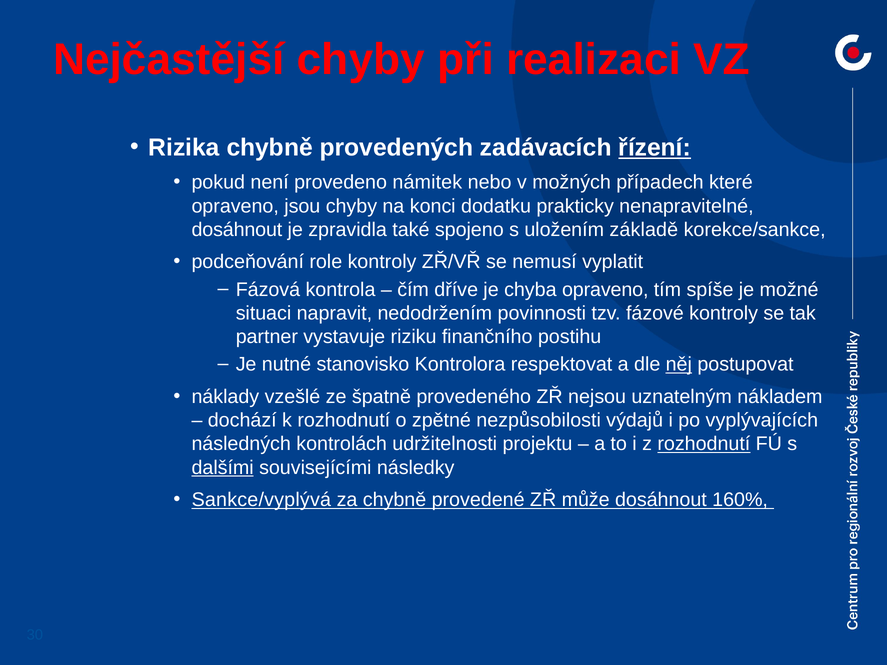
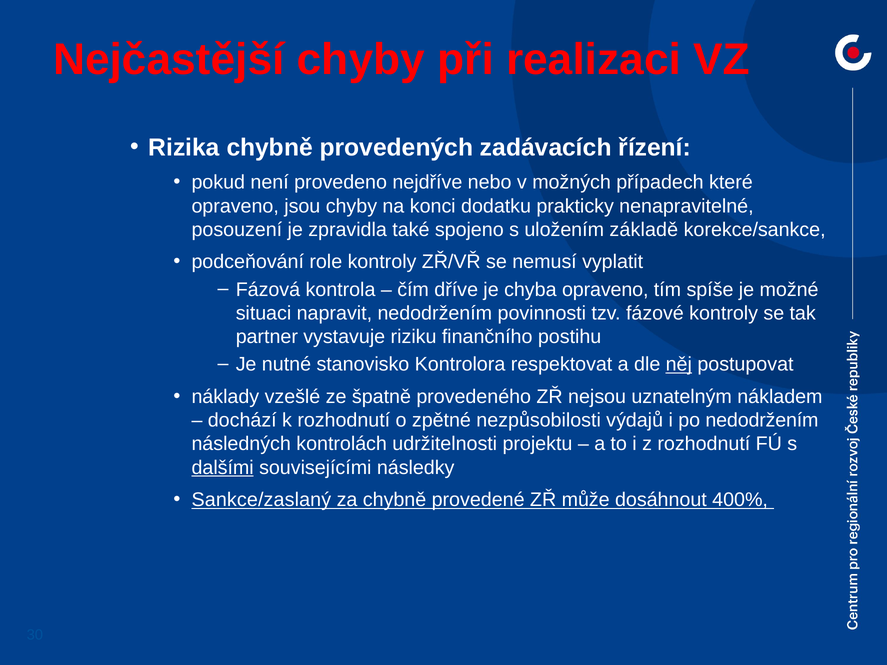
řízení underline: present -> none
námitek: námitek -> nejdříve
dosáhnout at (237, 230): dosáhnout -> posouzení
po vyplývajících: vyplývajících -> nedodržením
rozhodnutí at (704, 444) underline: present -> none
Sankce/vyplývá: Sankce/vyplývá -> Sankce/zaslaný
160%: 160% -> 400%
